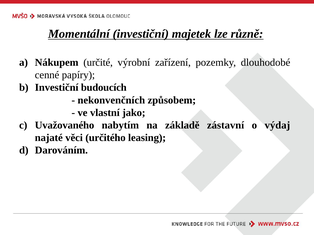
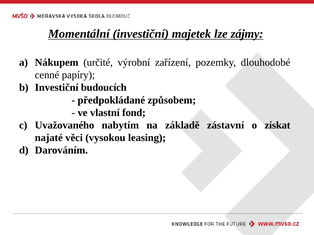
různě: různě -> zájmy
nekonvenčních: nekonvenčních -> předpokládané
jako: jako -> fond
výdaj: výdaj -> získat
určitého: určitého -> vysokou
